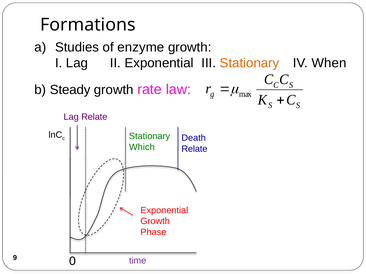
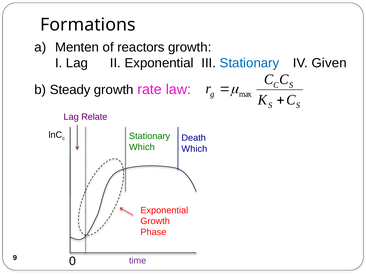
Studies: Studies -> Menten
enzyme: enzyme -> reactors
Stationary at (249, 63) colour: orange -> blue
When: When -> Given
Relate at (194, 149): Relate -> Which
